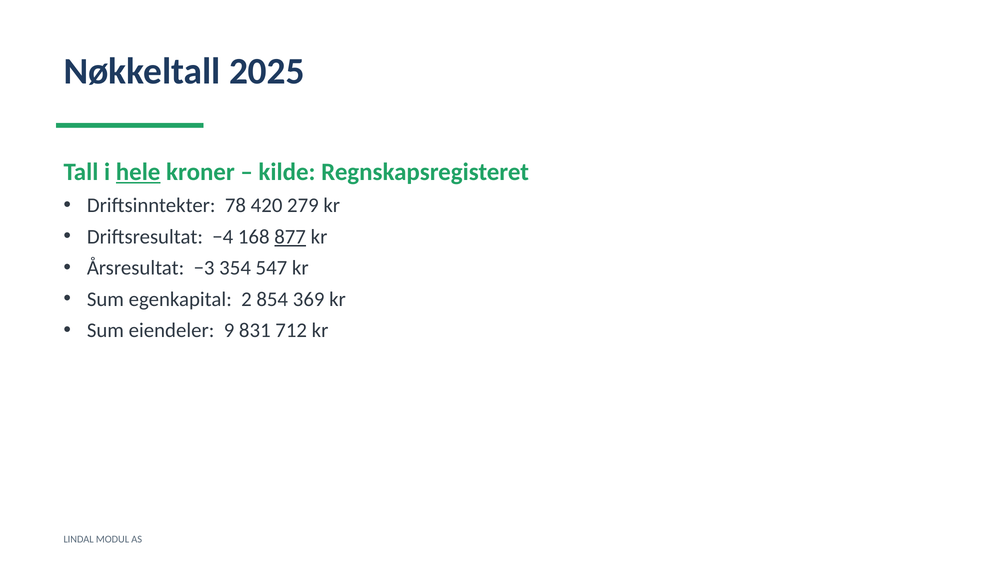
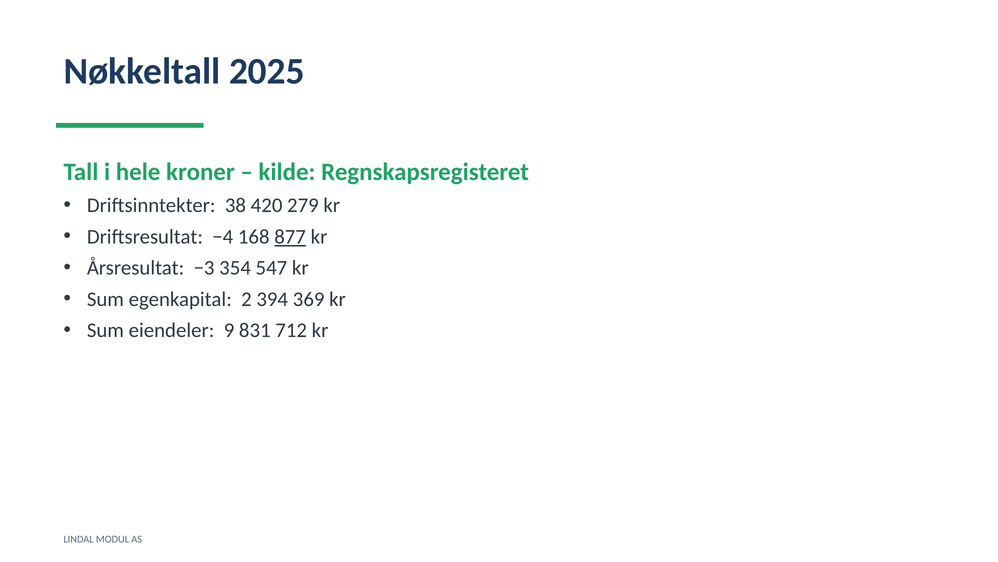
hele underline: present -> none
78: 78 -> 38
854: 854 -> 394
